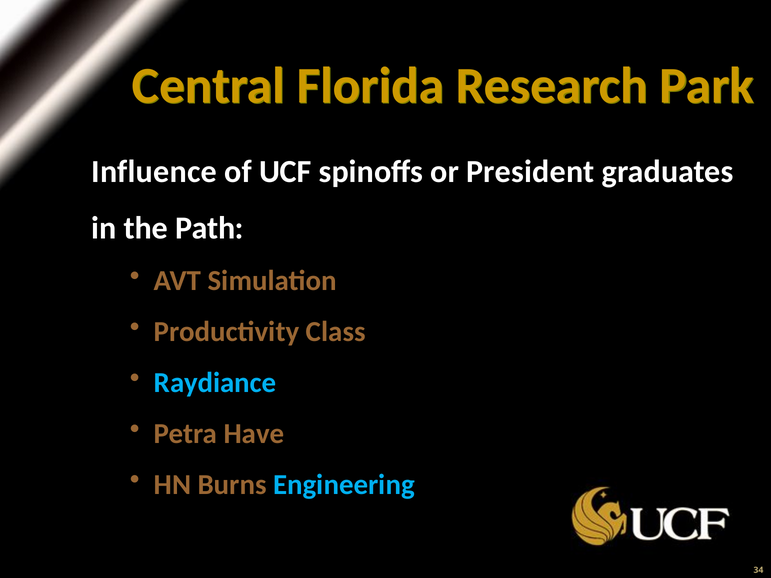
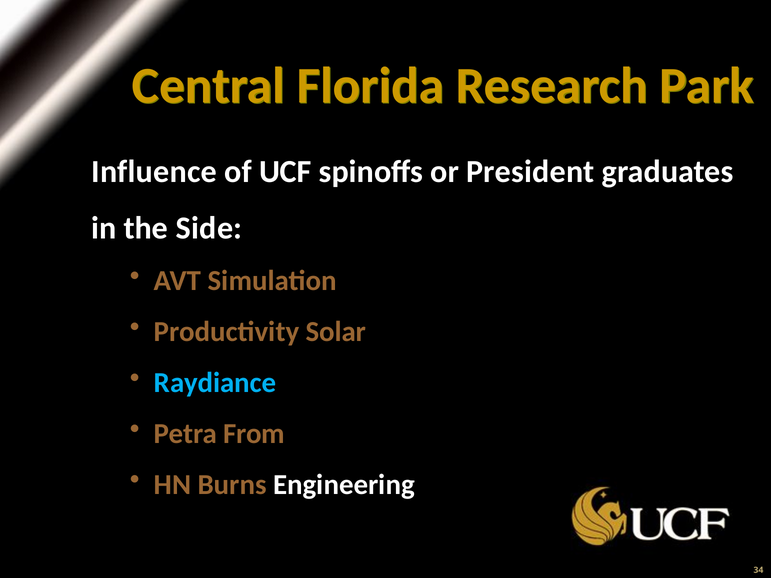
Path: Path -> Side
Class: Class -> Solar
Have: Have -> From
Engineering colour: light blue -> white
